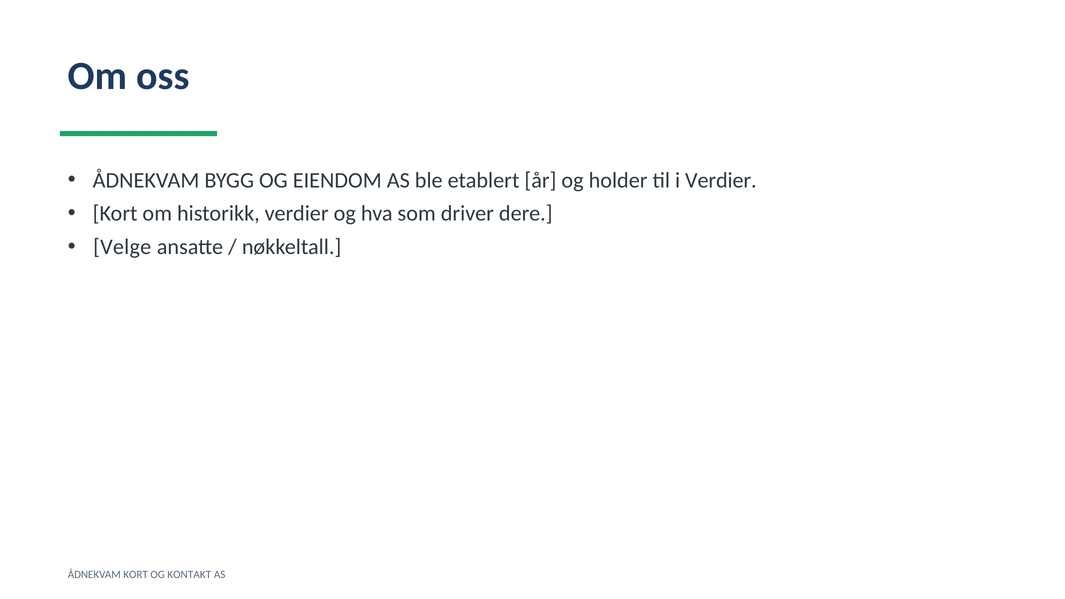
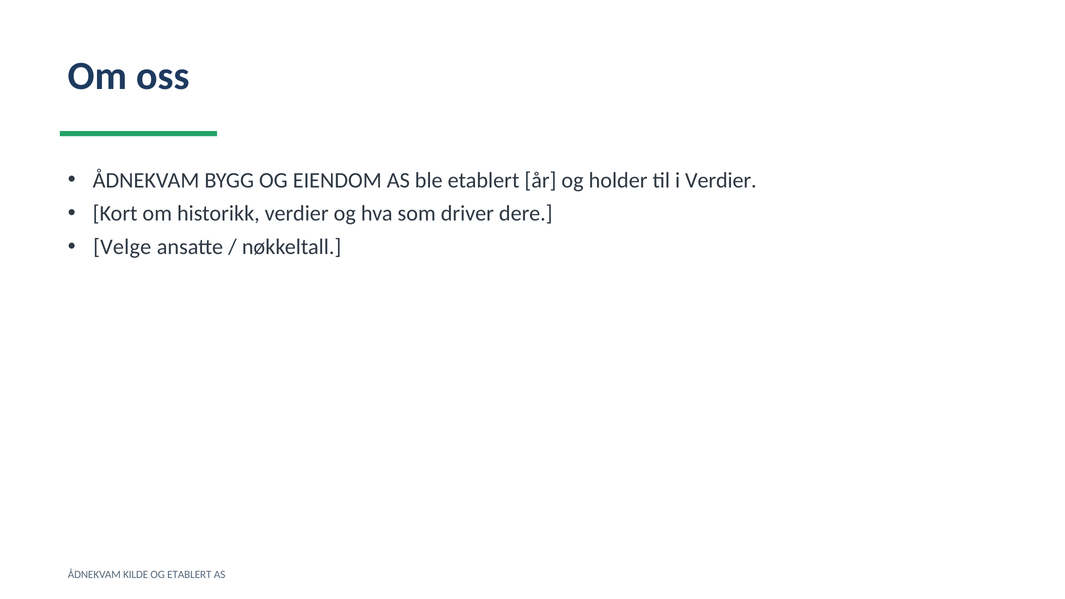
ÅDNEKVAM KORT: KORT -> KILDE
OG KONTAKT: KONTAKT -> ETABLERT
